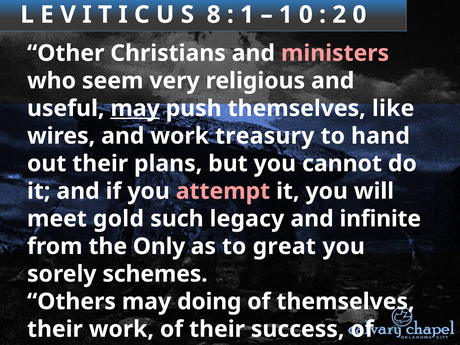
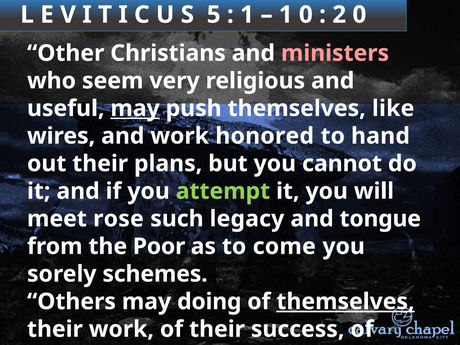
S 8: 8 -> 5
treasury: treasury -> honored
attempt colour: pink -> light green
gold: gold -> rose
infinite: infinite -> tongue
Only: Only -> Poor
great: great -> come
themselves at (346, 302) underline: none -> present
